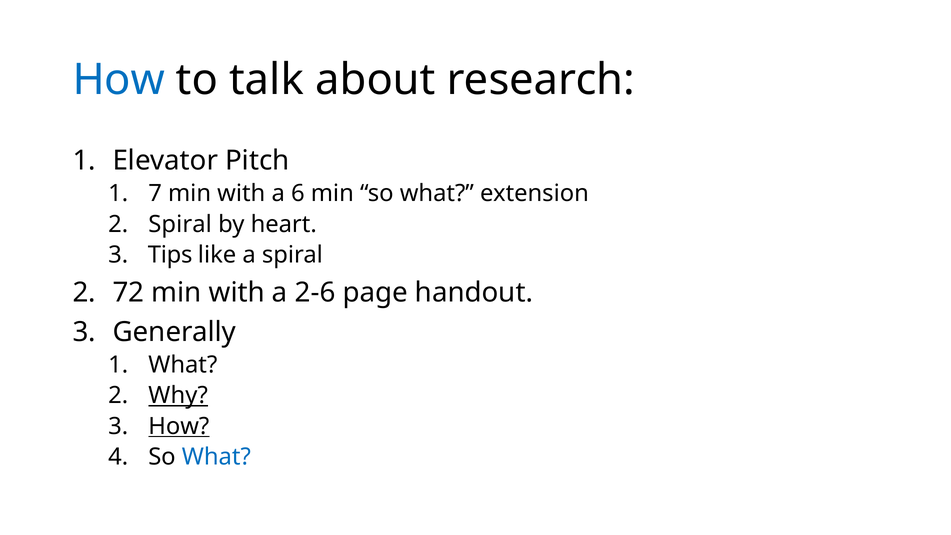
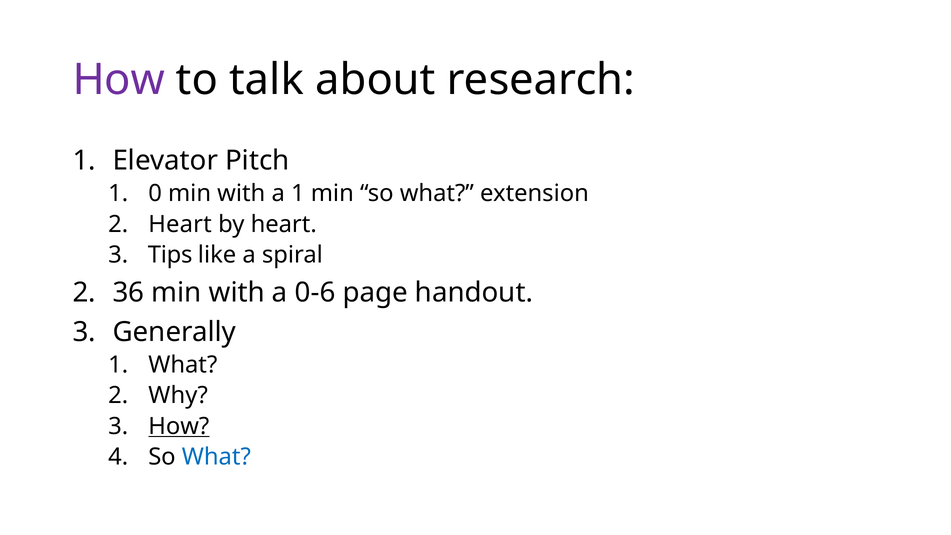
How at (119, 80) colour: blue -> purple
7: 7 -> 0
a 6: 6 -> 1
Spiral at (180, 224): Spiral -> Heart
72: 72 -> 36
2-6: 2-6 -> 0-6
Why underline: present -> none
